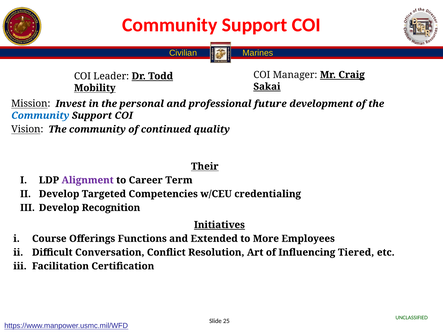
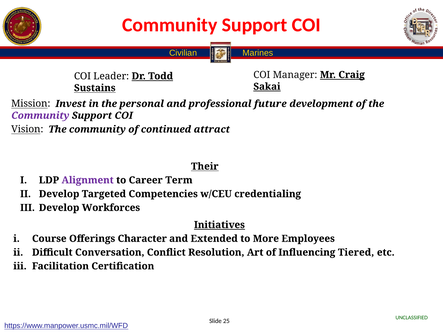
Mobility: Mobility -> Sustains
Community at (40, 116) colour: blue -> purple
quality: quality -> attract
Recognition: Recognition -> Workforces
Functions: Functions -> Character
